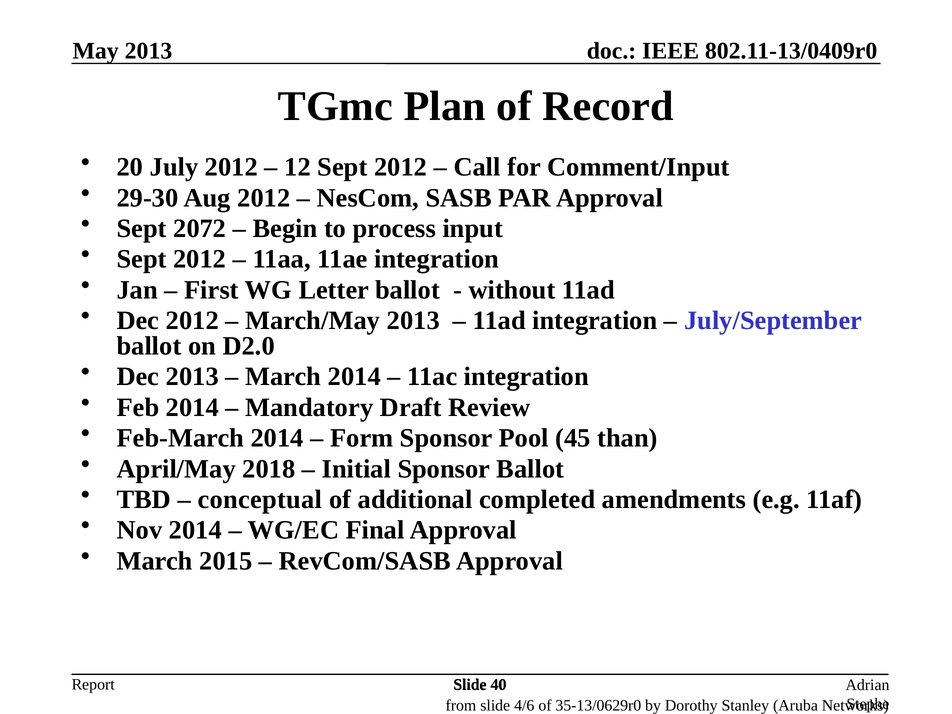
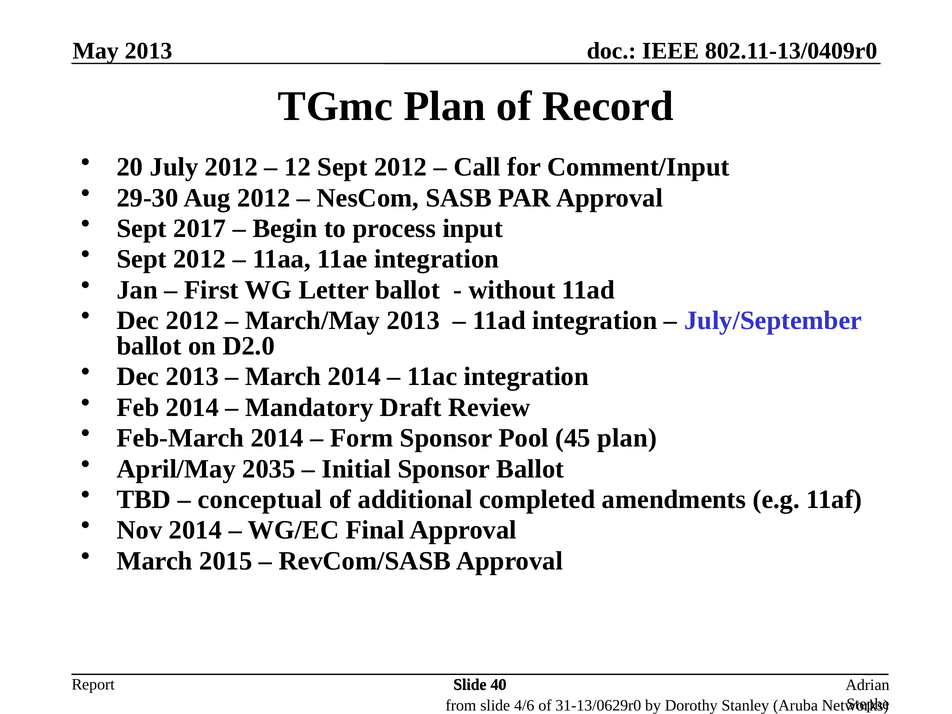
2072: 2072 -> 2017
45 than: than -> plan
2018: 2018 -> 2035
35-13/0629r0: 35-13/0629r0 -> 31-13/0629r0
